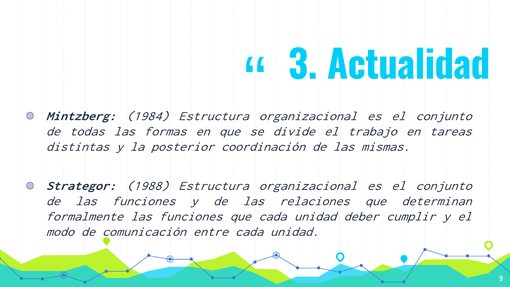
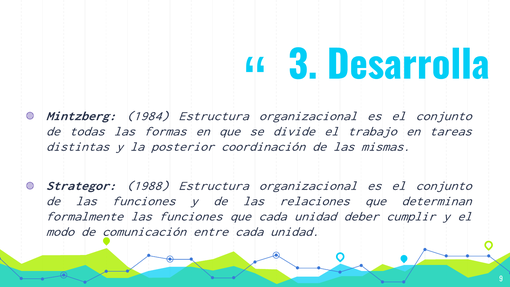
Actualidad: Actualidad -> Desarrolla
